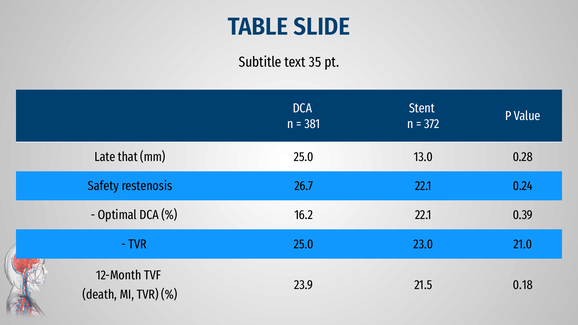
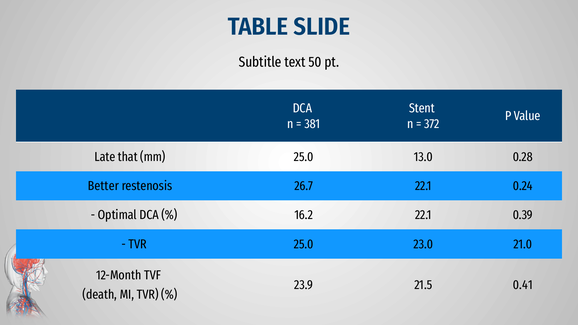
35: 35 -> 50
Safety: Safety -> Better
0.18: 0.18 -> 0.41
